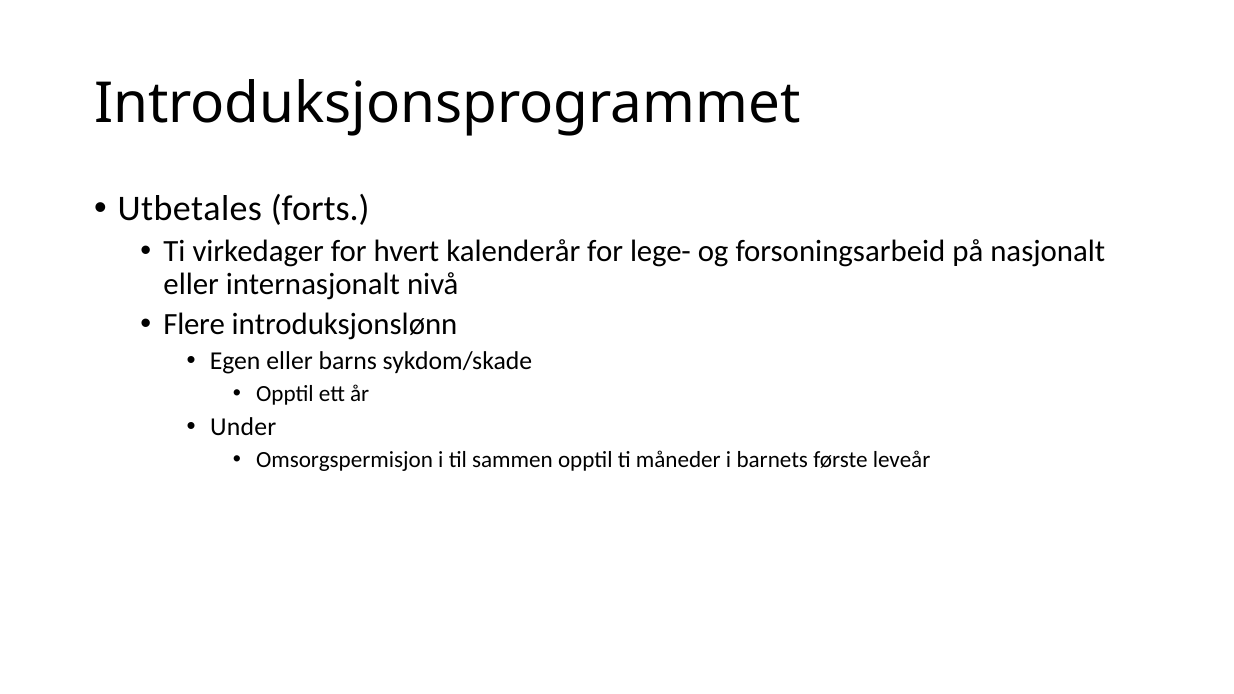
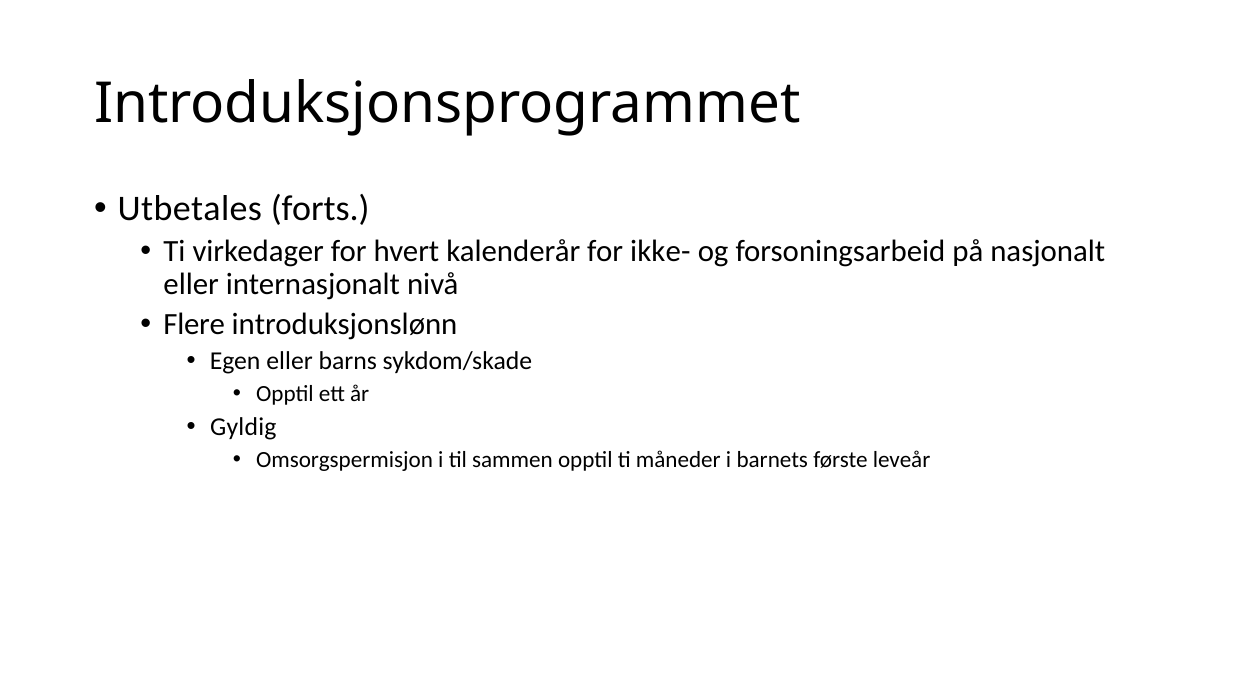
lege-: lege- -> ikke-
Under: Under -> Gyldig
